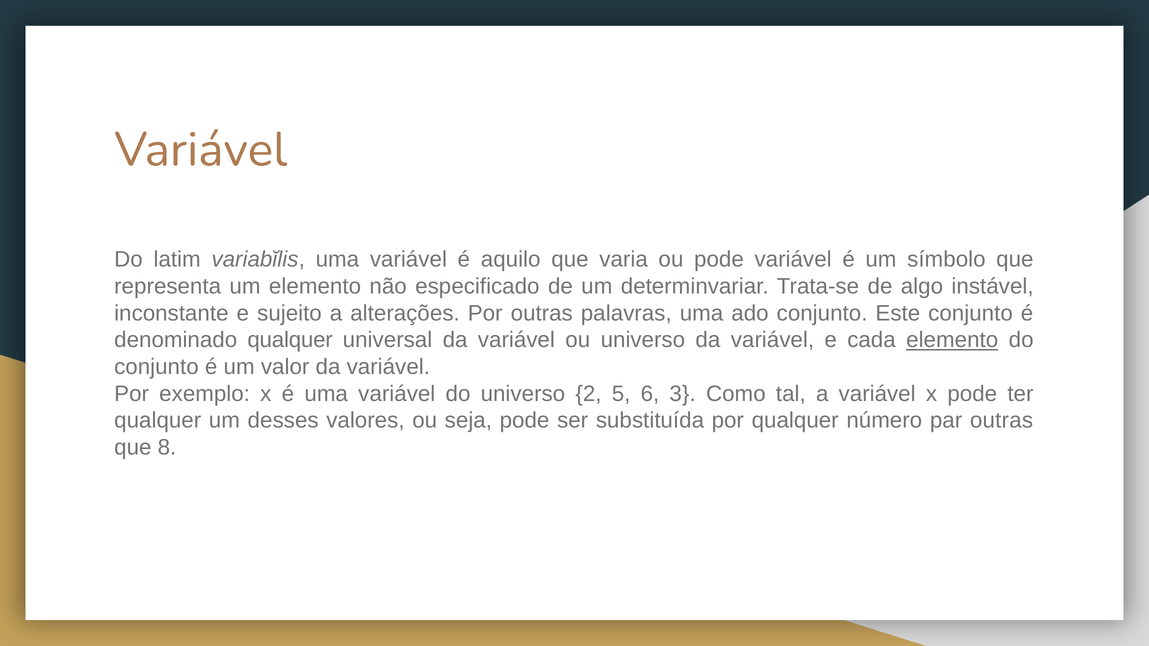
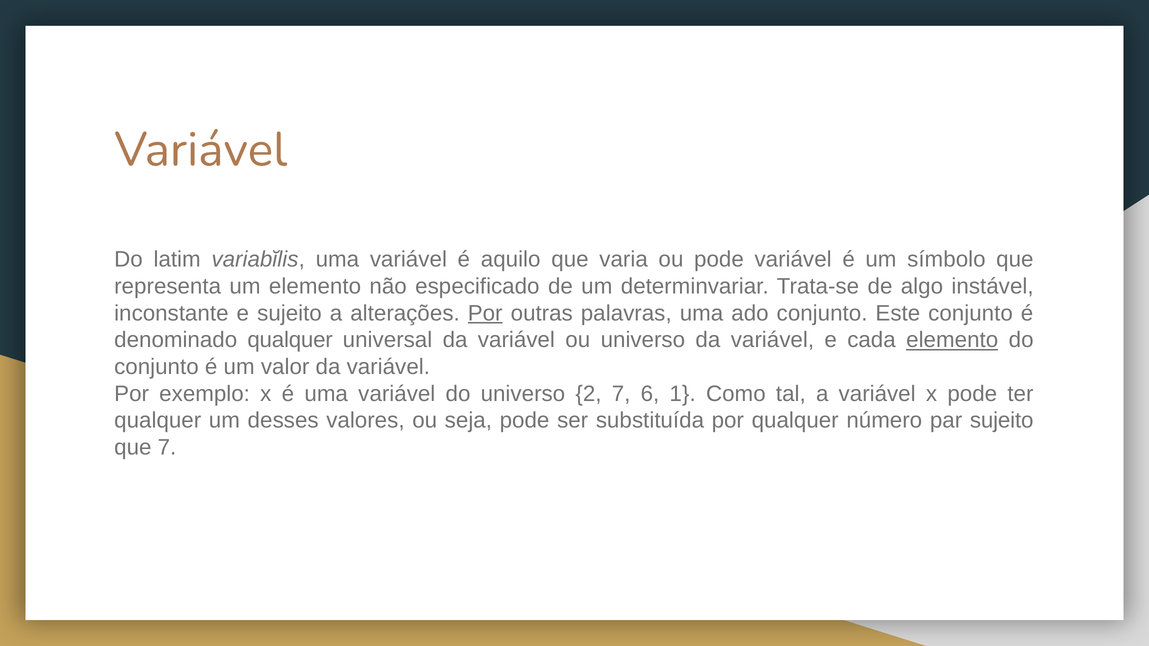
Por at (485, 313) underline: none -> present
2 5: 5 -> 7
3: 3 -> 1
par outras: outras -> sujeito
que 8: 8 -> 7
